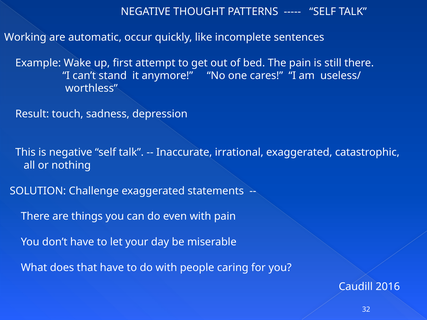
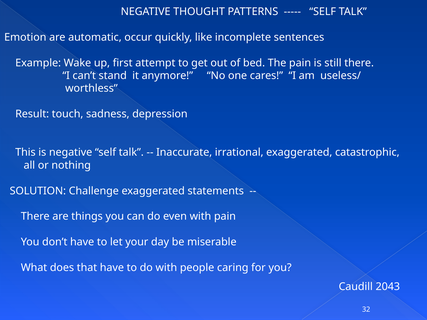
Working: Working -> Emotion
2016: 2016 -> 2043
